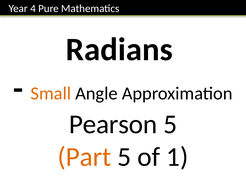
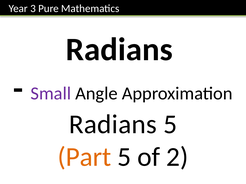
4: 4 -> 3
Small colour: orange -> purple
Pearson at (113, 125): Pearson -> Radians
1: 1 -> 2
